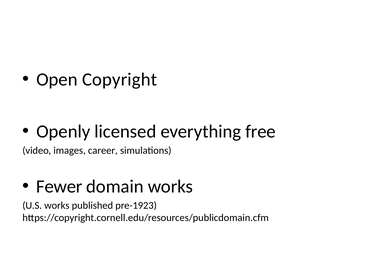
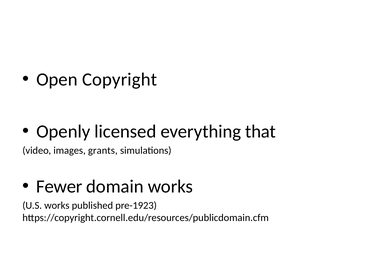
free: free -> that
career: career -> grants
